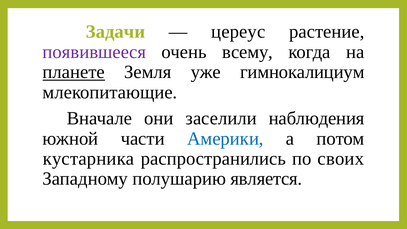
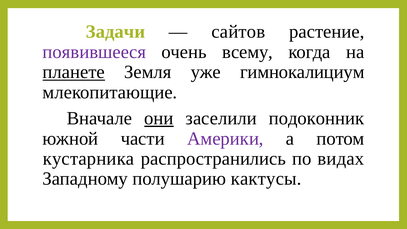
цереус: цереус -> сайтов
они underline: none -> present
наблюдения: наблюдения -> подоконник
Америки colour: blue -> purple
своих: своих -> видах
является: является -> кактусы
